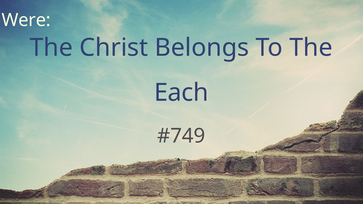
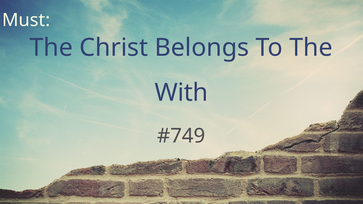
Were: Were -> Must
Each: Each -> With
